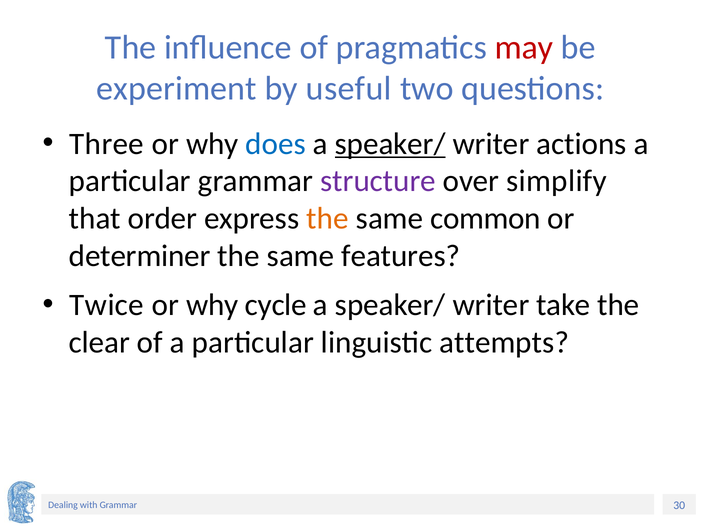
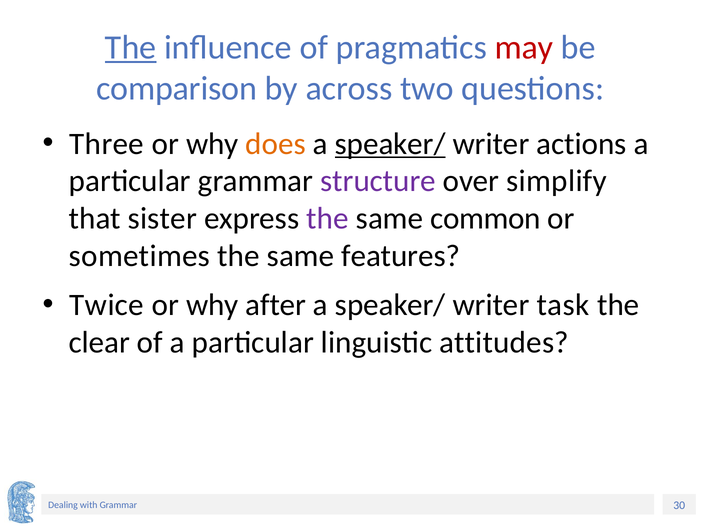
The at (131, 47) underline: none -> present
experiment: experiment -> comparison
useful: useful -> across
does colour: blue -> orange
order: order -> sister
the at (328, 219) colour: orange -> purple
determiner: determiner -> sometimes
cycle: cycle -> after
take: take -> task
attempts: attempts -> attitudes
